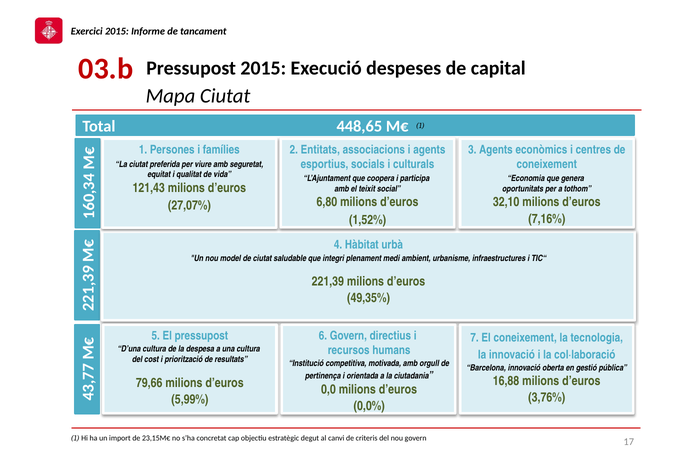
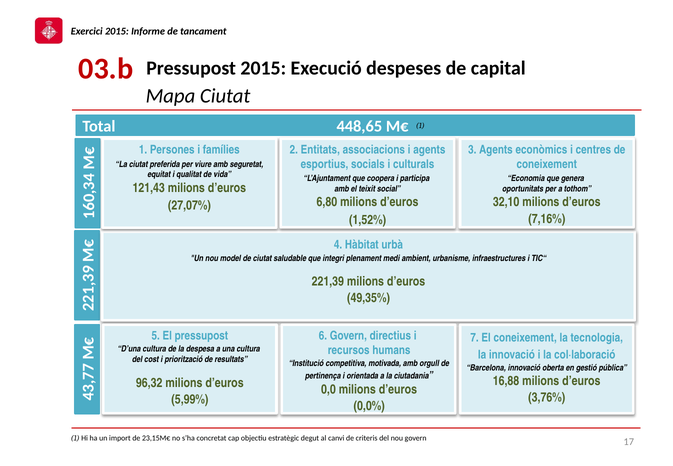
79,66: 79,66 -> 96,32
